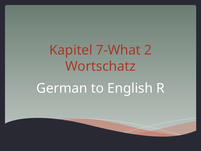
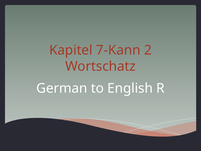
7-What: 7-What -> 7-Kann
